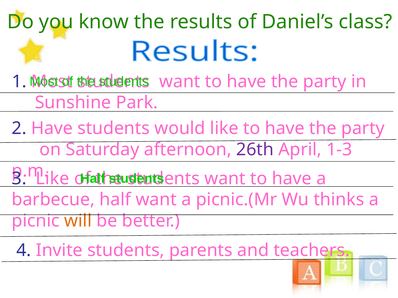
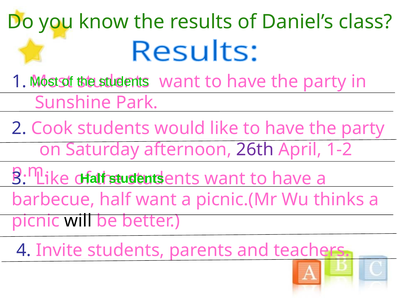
2 Have: Have -> Cook
1-3: 1-3 -> 1-2
will colour: orange -> black
